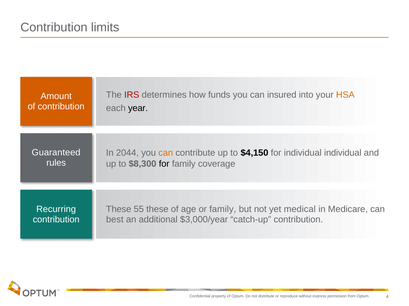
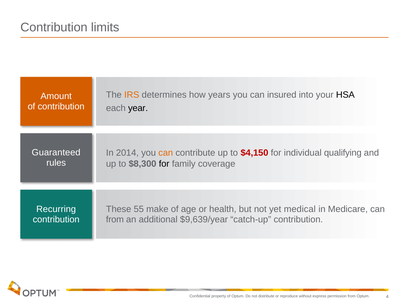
IRS colour: red -> orange
funds: funds -> years
HSA colour: orange -> black
2044: 2044 -> 2014
$4,150 colour: black -> red
individual individual: individual -> qualifying
55 these: these -> make
or family: family -> health
best at (115, 220): best -> from
$3,000/year: $3,000/year -> $9,639/year
